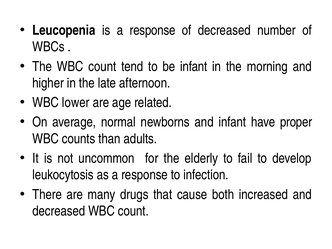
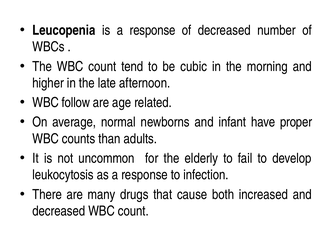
be infant: infant -> cubic
lower: lower -> follow
